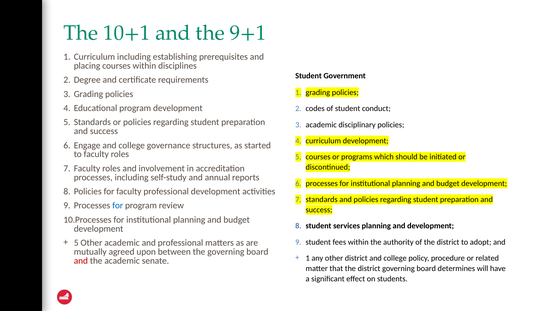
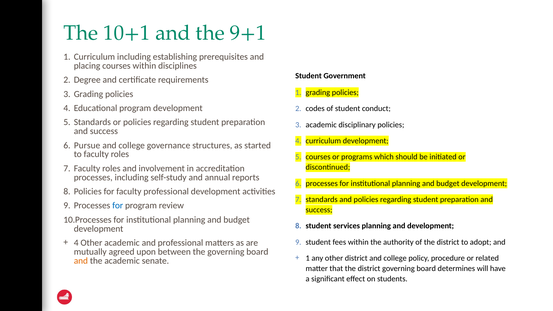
Engage: Engage -> Pursue
5 at (76, 243): 5 -> 4
and at (81, 261) colour: red -> orange
